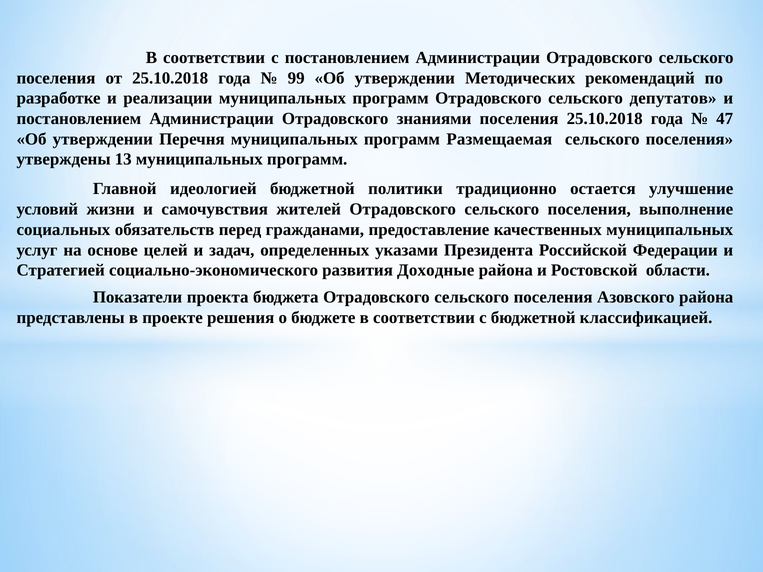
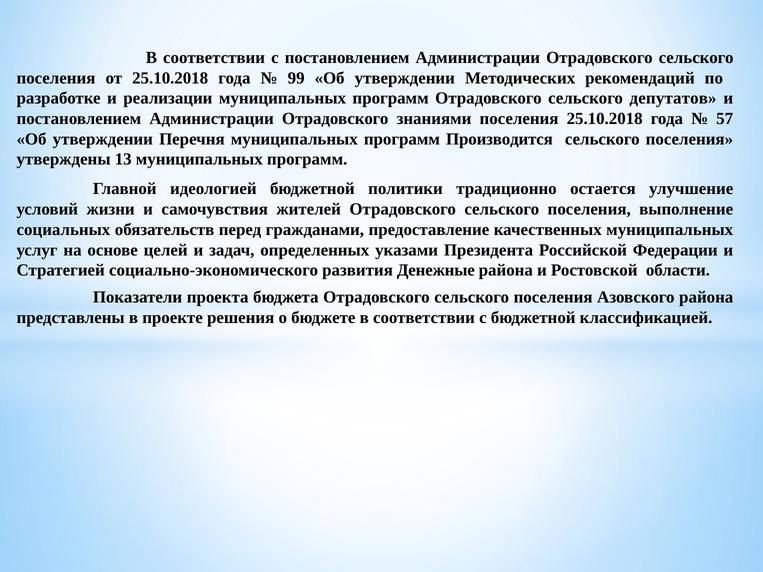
47: 47 -> 57
Размещаемая: Размещаемая -> Производится
Доходные: Доходные -> Денежные
